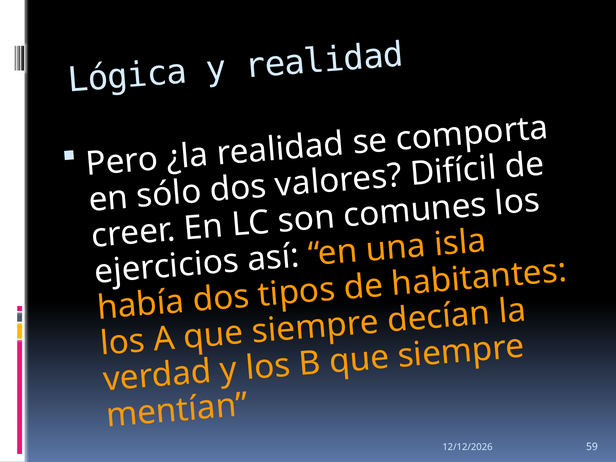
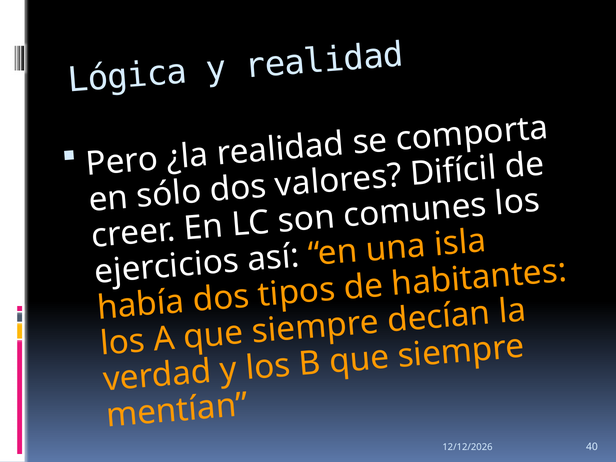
59: 59 -> 40
